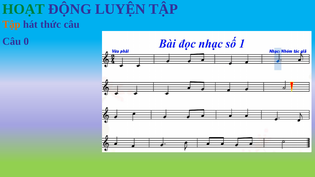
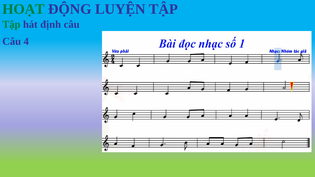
Tập at (11, 24) colour: orange -> green
thức: thức -> định
0: 0 -> 4
